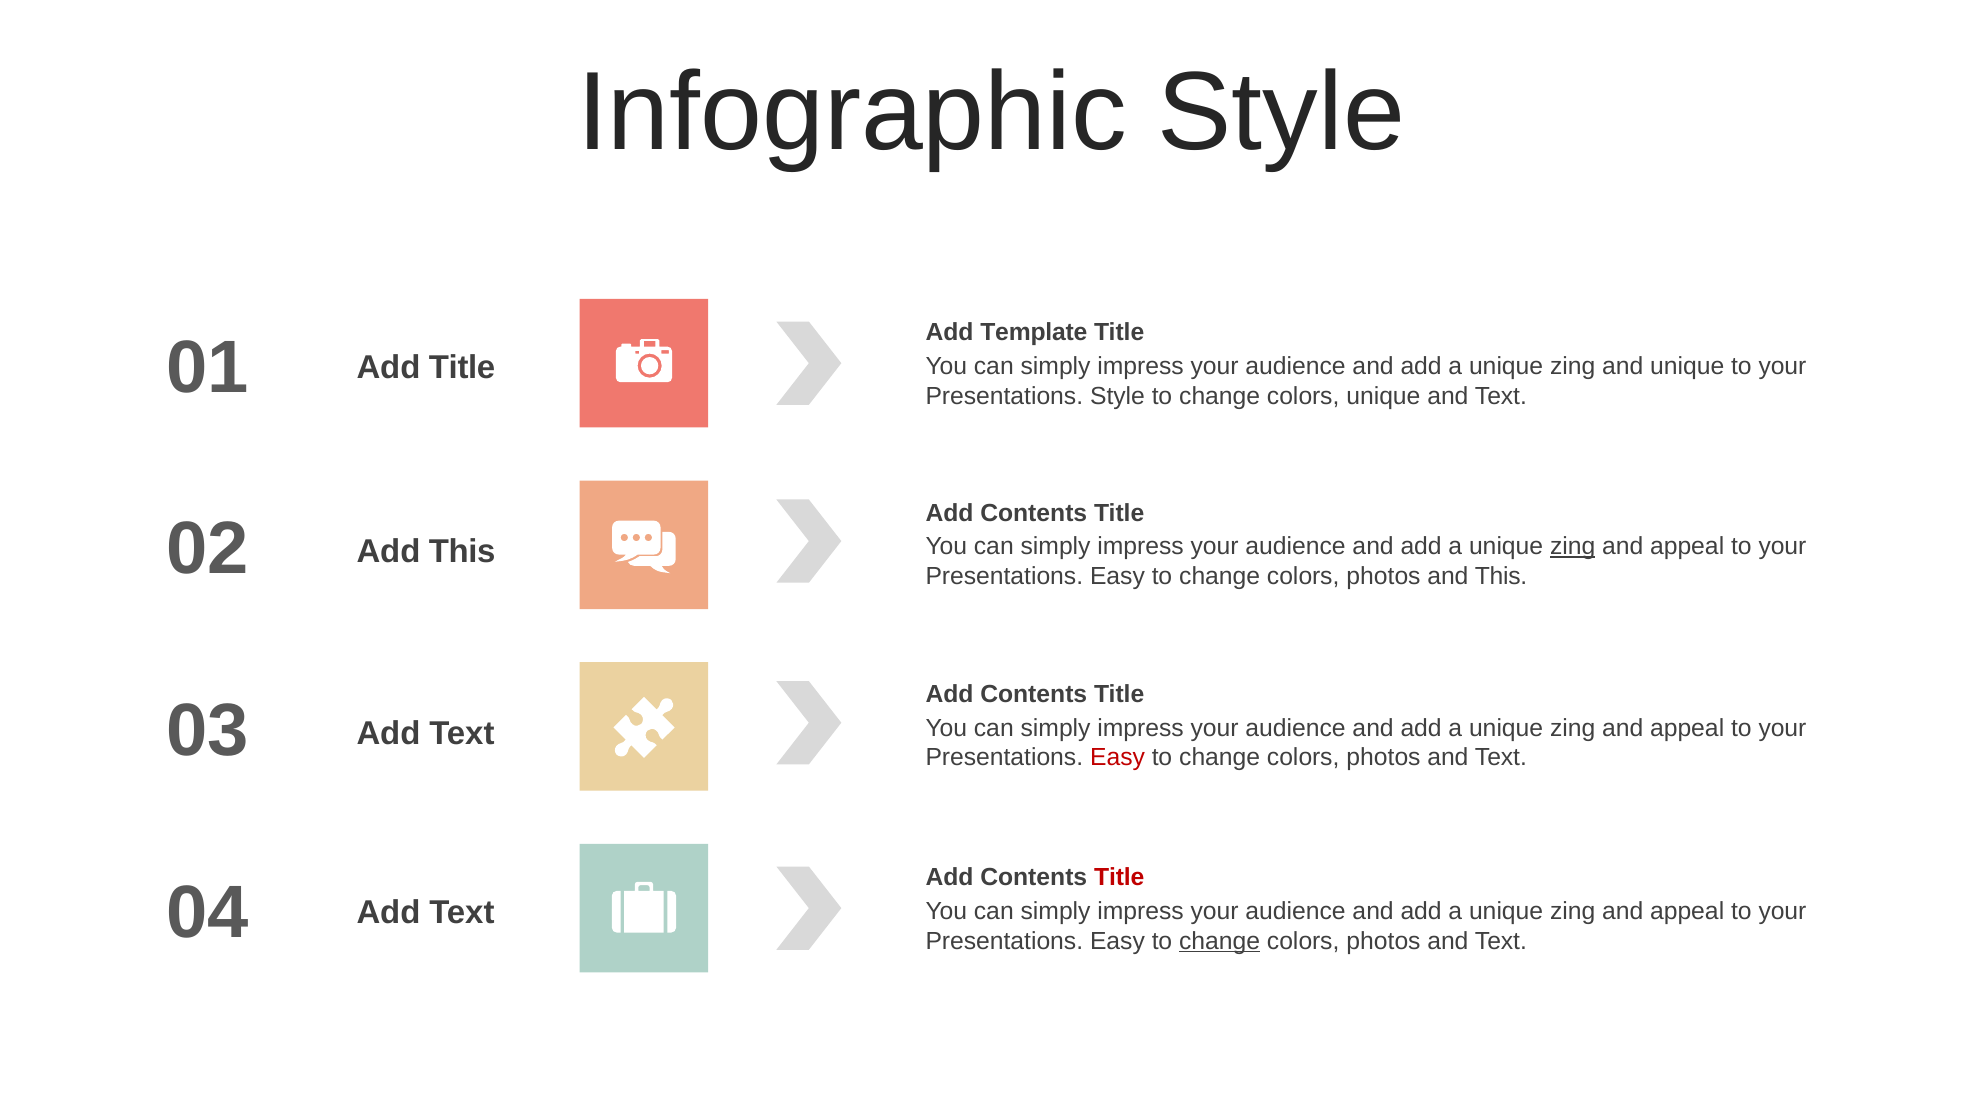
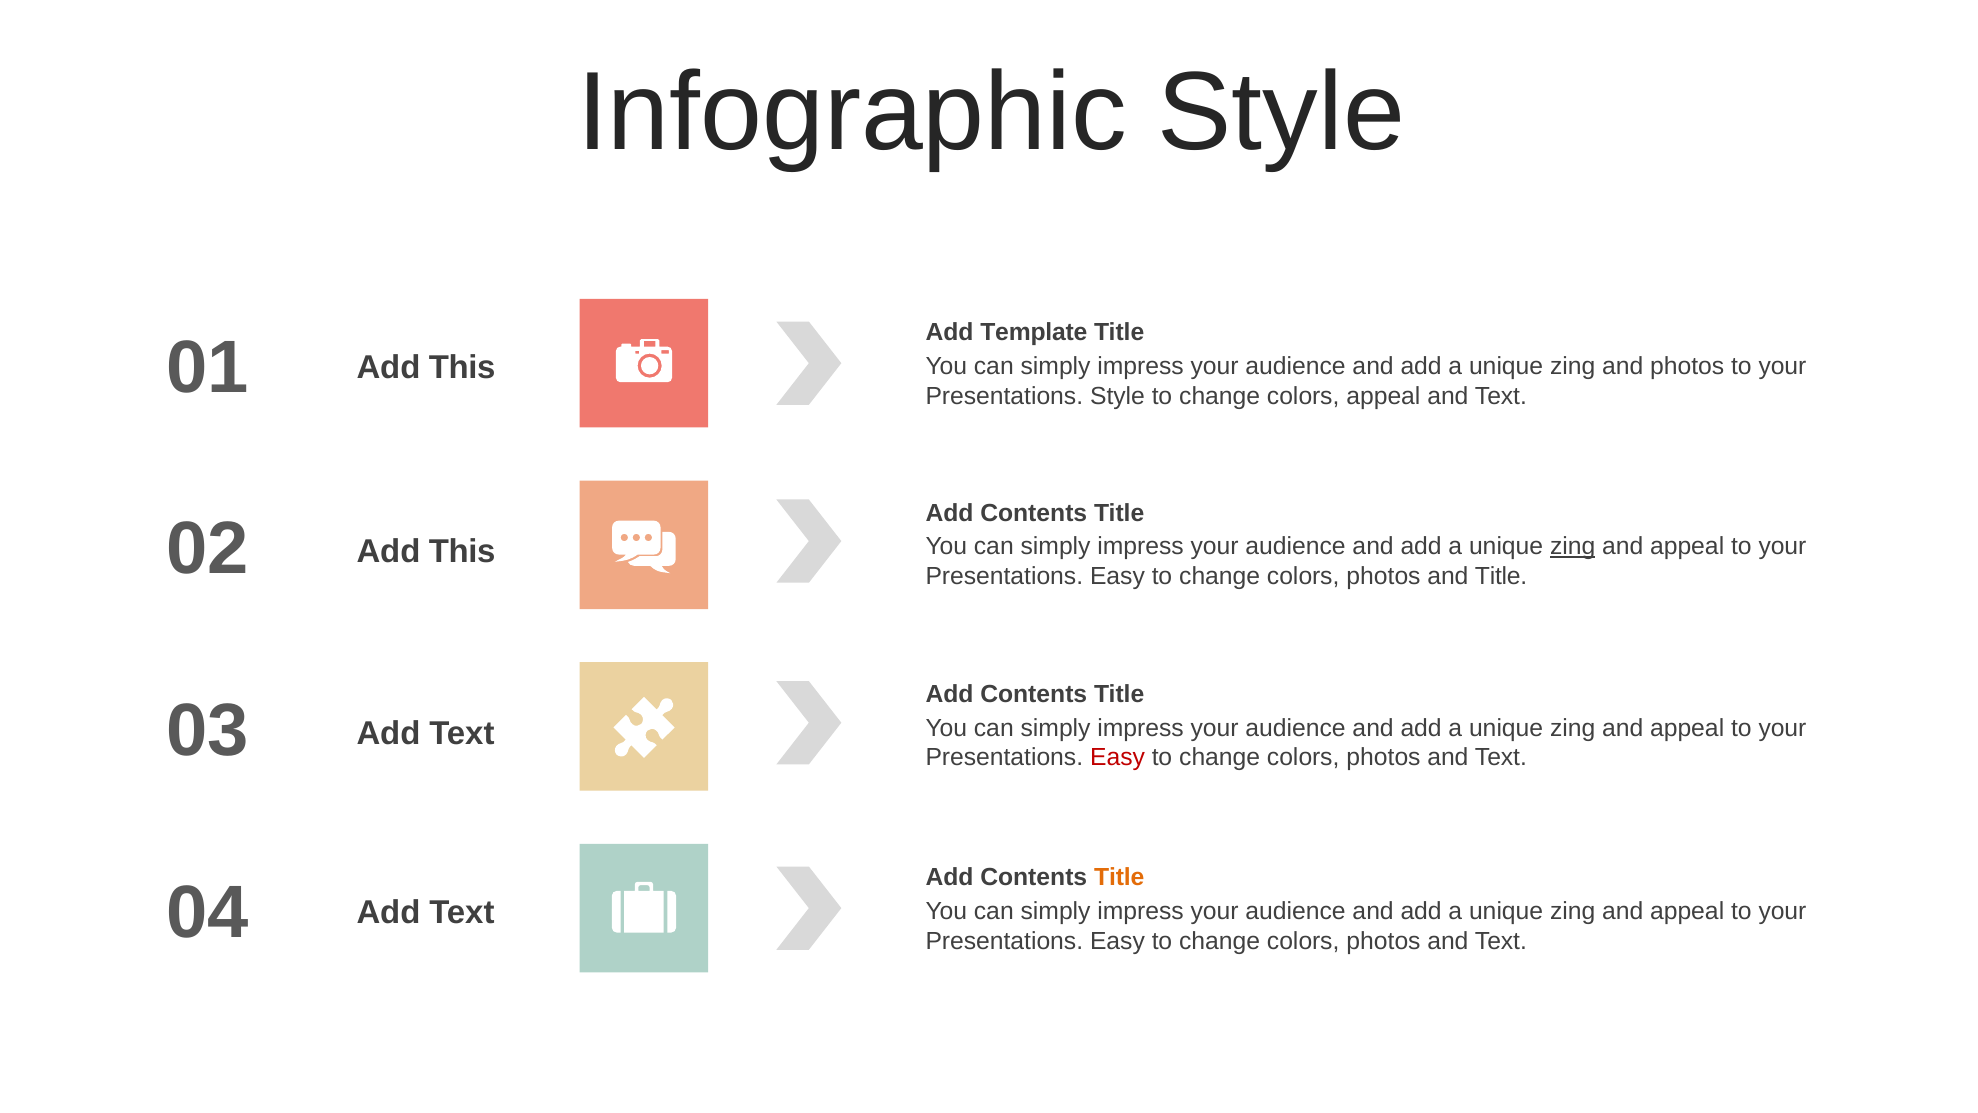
01 Add Title: Title -> This
and unique: unique -> photos
colors unique: unique -> appeal
and This: This -> Title
Title at (1119, 877) colour: red -> orange
change at (1220, 941) underline: present -> none
